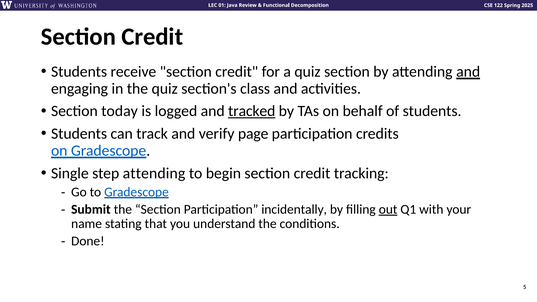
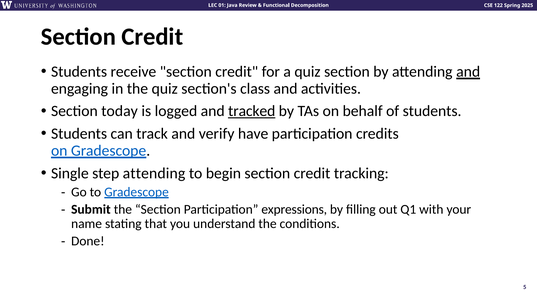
page: page -> have
incidentally: incidentally -> expressions
out underline: present -> none
